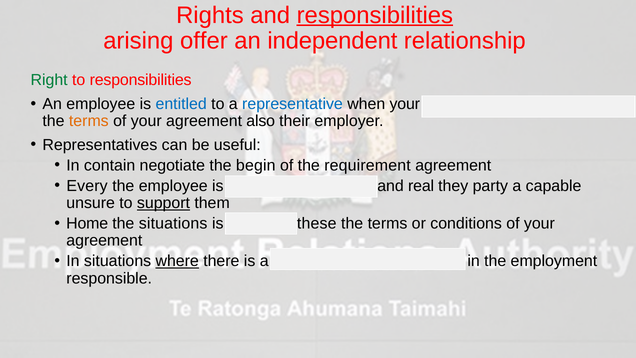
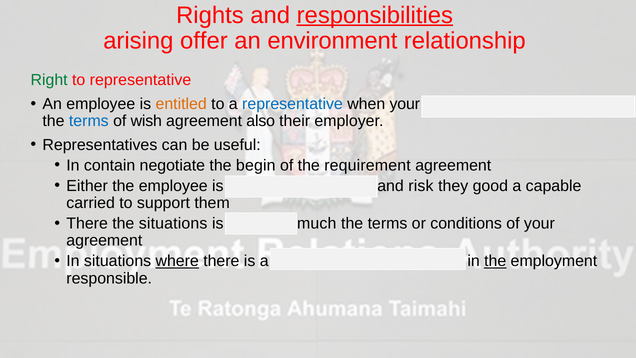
independent: independent -> environment
to responsibilities: responsibilities -> representative
entitled colour: blue -> orange
terms at (89, 121) colour: orange -> blue
your at (146, 121): your -> wish
Every: Every -> Either
real: real -> risk
party: party -> good
unsure at (91, 203): unsure -> carried
support underline: present -> none
Home at (87, 223): Home -> There
these: these -> much
the at (495, 261) underline: none -> present
